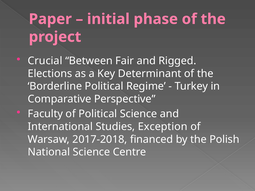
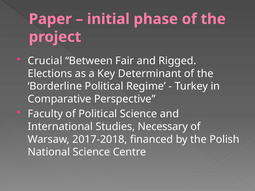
Exception: Exception -> Necessary
